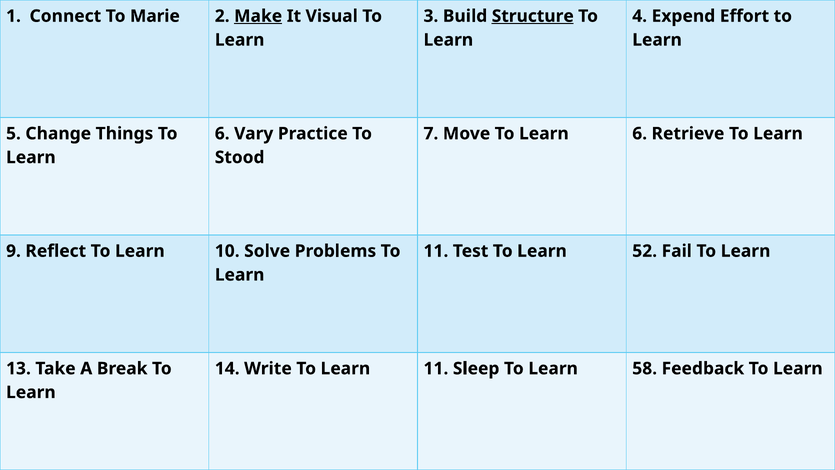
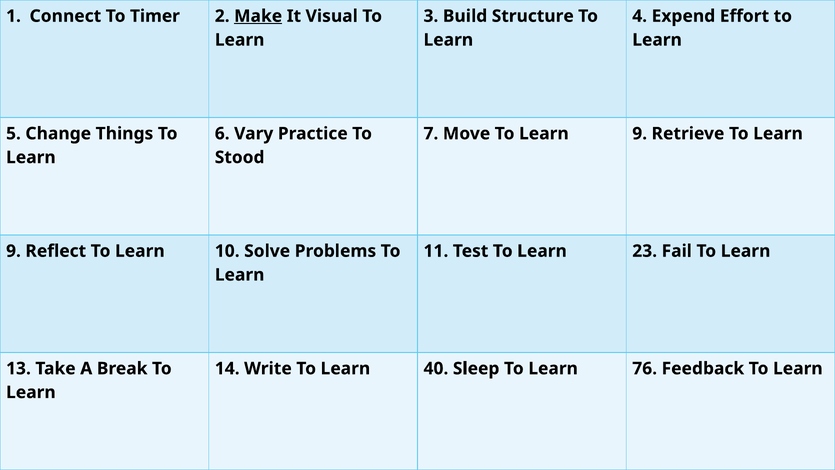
Marie: Marie -> Timer
Structure underline: present -> none
Move To Learn 6: 6 -> 9
52: 52 -> 23
Write To Learn 11: 11 -> 40
58: 58 -> 76
